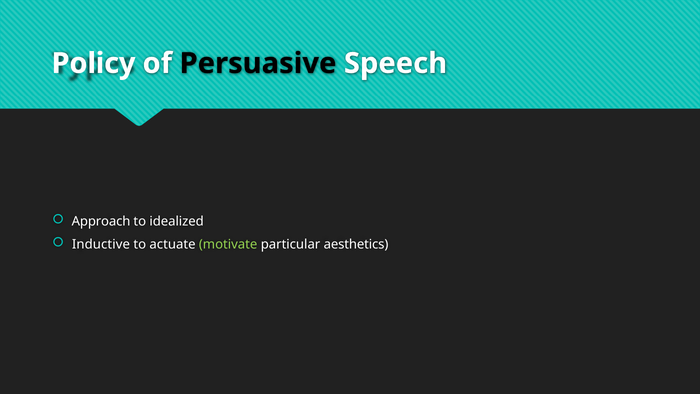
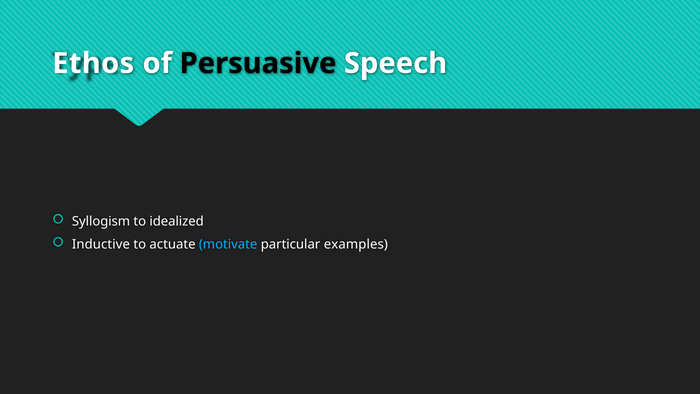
Policy: Policy -> Ethos
Approach: Approach -> Syllogism
motivate colour: light green -> light blue
aesthetics: aesthetics -> examples
